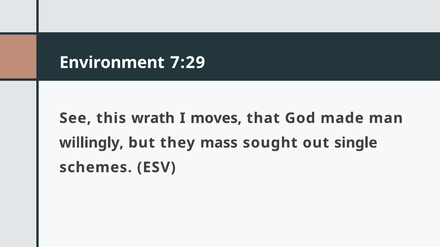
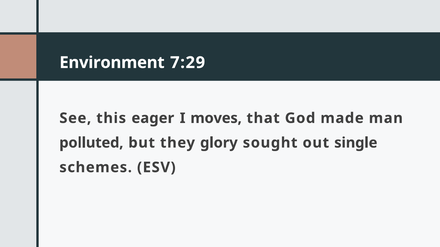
wrath: wrath -> eager
willingly: willingly -> polluted
mass: mass -> glory
